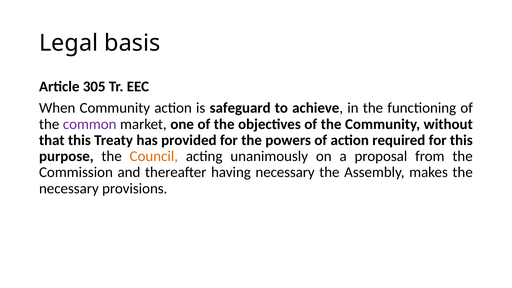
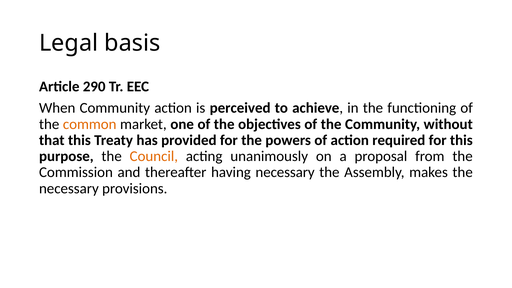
305: 305 -> 290
safeguard: safeguard -> perceived
common colour: purple -> orange
